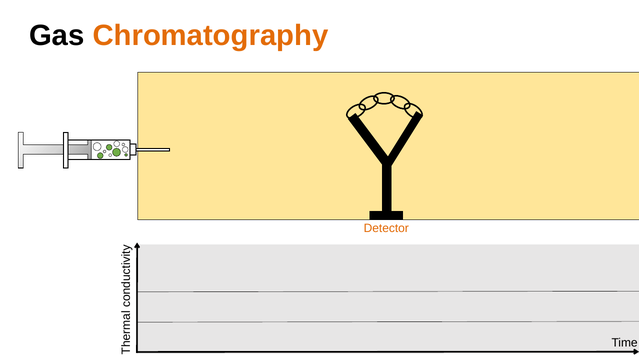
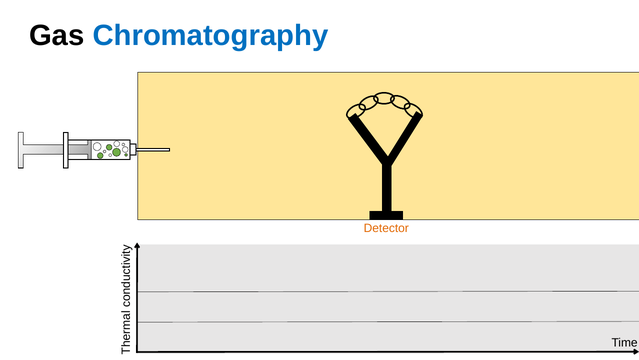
Chromatography colour: orange -> blue
